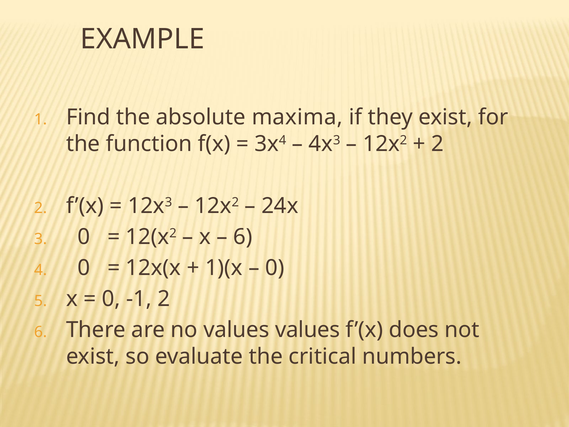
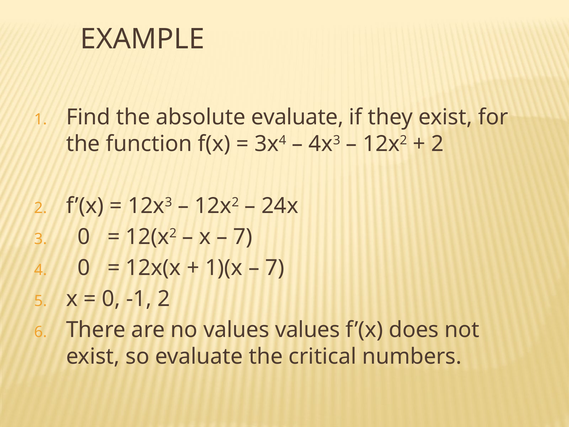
absolute maxima: maxima -> evaluate
6 at (243, 237): 6 -> 7
0 at (275, 268): 0 -> 7
